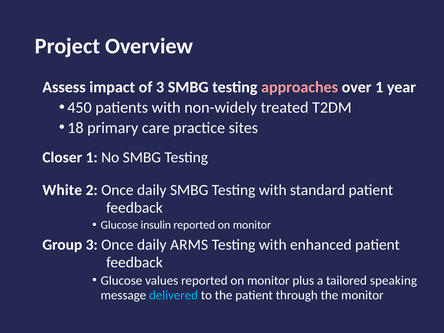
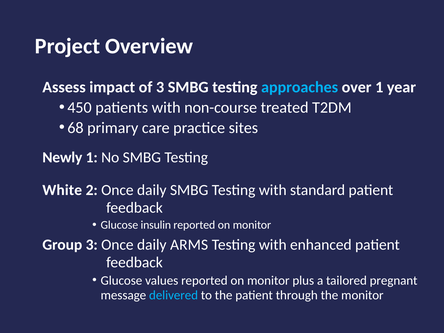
approaches colour: pink -> light blue
non-widely: non-widely -> non-course
18: 18 -> 68
Closer: Closer -> Newly
speaking: speaking -> pregnant
